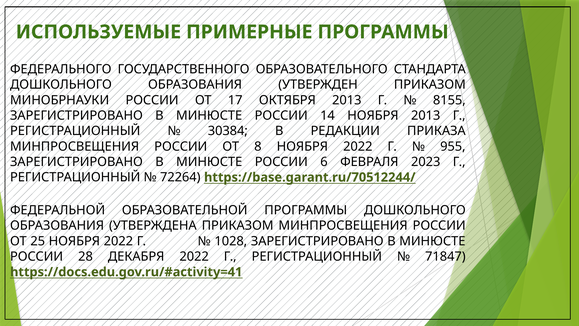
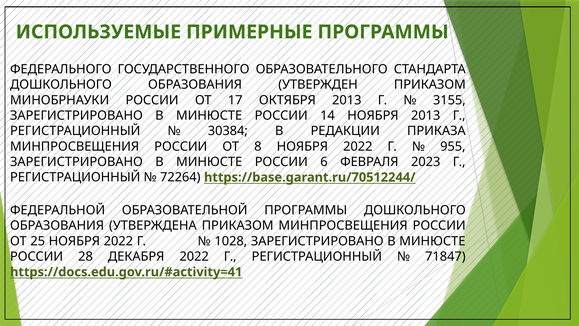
8155: 8155 -> 3155
